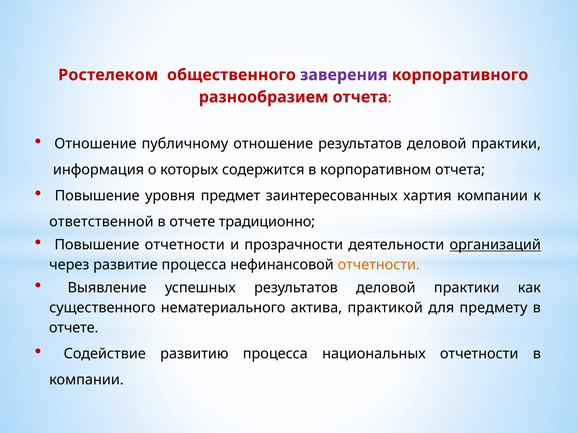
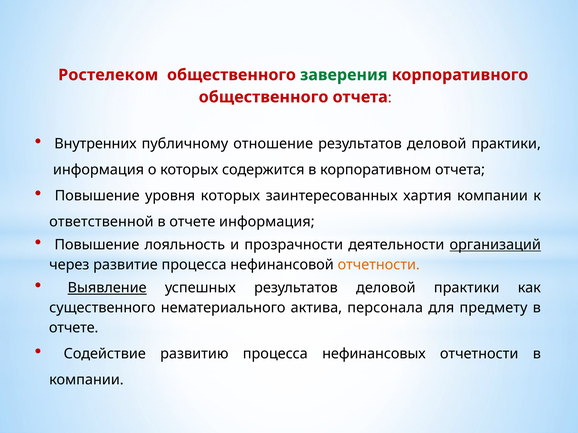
заверения colour: purple -> green
разнообразием at (264, 97): разнообразием -> общественного
Отношение at (95, 144): Отношение -> Внутренних
уровня предмет: предмет -> которых
отчете традиционно: традиционно -> информация
Повышение отчетности: отчетности -> лояльность
Выявление underline: none -> present
практикой: практикой -> персонала
национальных: национальных -> нефинансовых
